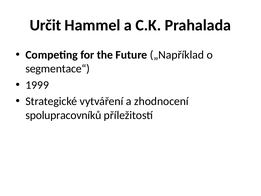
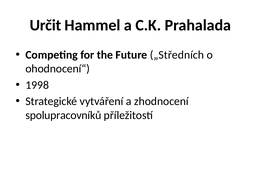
„Například: „Například -> „Středních
segmentace“: segmentace“ -> ohodnocení“
1999: 1999 -> 1998
